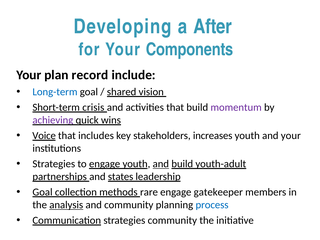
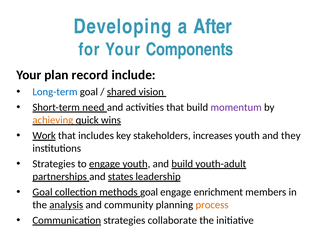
crisis: crisis -> need
achieving colour: purple -> orange
Voice: Voice -> Work
and your: your -> they
and at (161, 164) underline: present -> none
methods rare: rare -> goal
gatekeeper: gatekeeper -> enrichment
process colour: blue -> orange
strategies community: community -> collaborate
